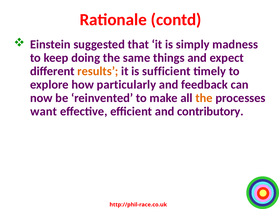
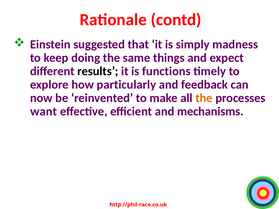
results colour: orange -> black
sufficient: sufficient -> functions
contributory: contributory -> mechanisms
